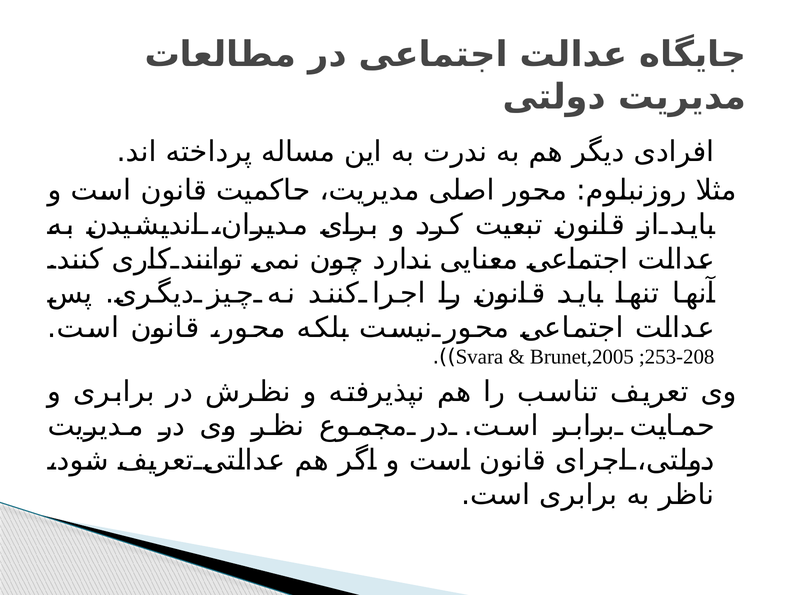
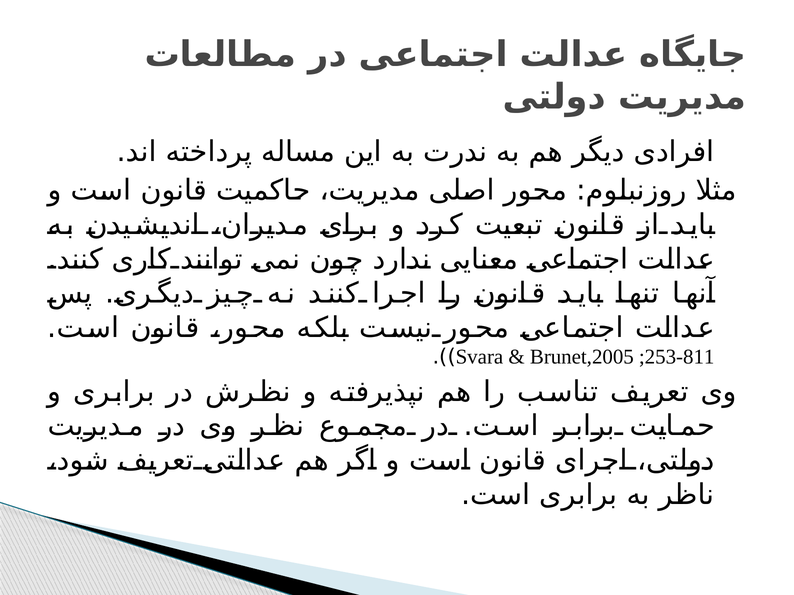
;253-208: ;253-208 -> ;253-811
